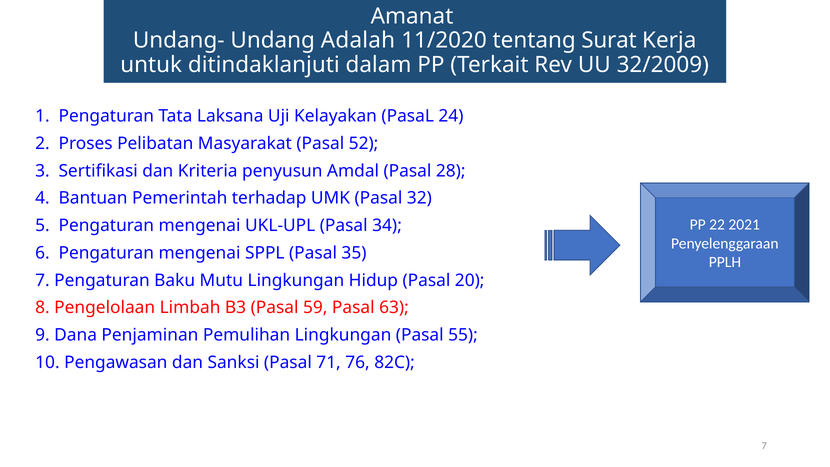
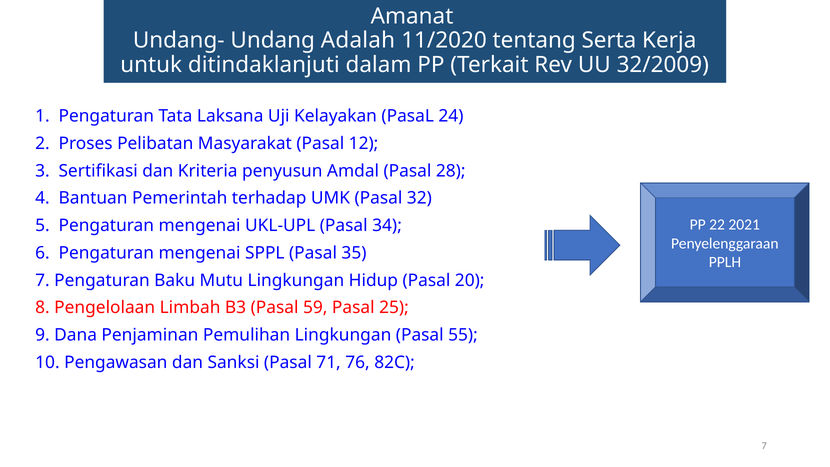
Surat: Surat -> Serta
52: 52 -> 12
63: 63 -> 25
